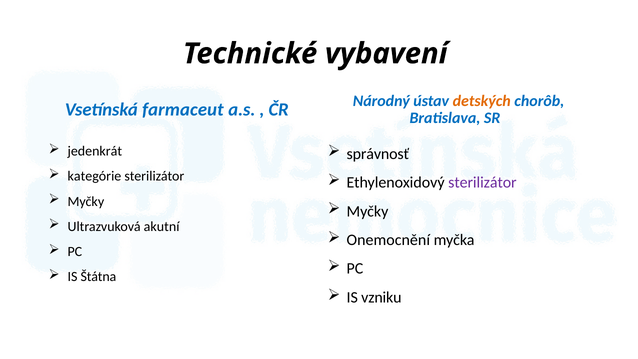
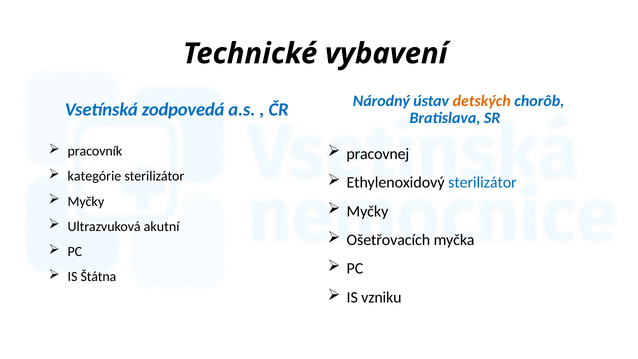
farmaceut: farmaceut -> zodpovedá
jedenkrát: jedenkrát -> pracovník
správnosť: správnosť -> pracovnej
sterilizátor at (482, 182) colour: purple -> blue
Onemocnění: Onemocnění -> Ošetřovacích
